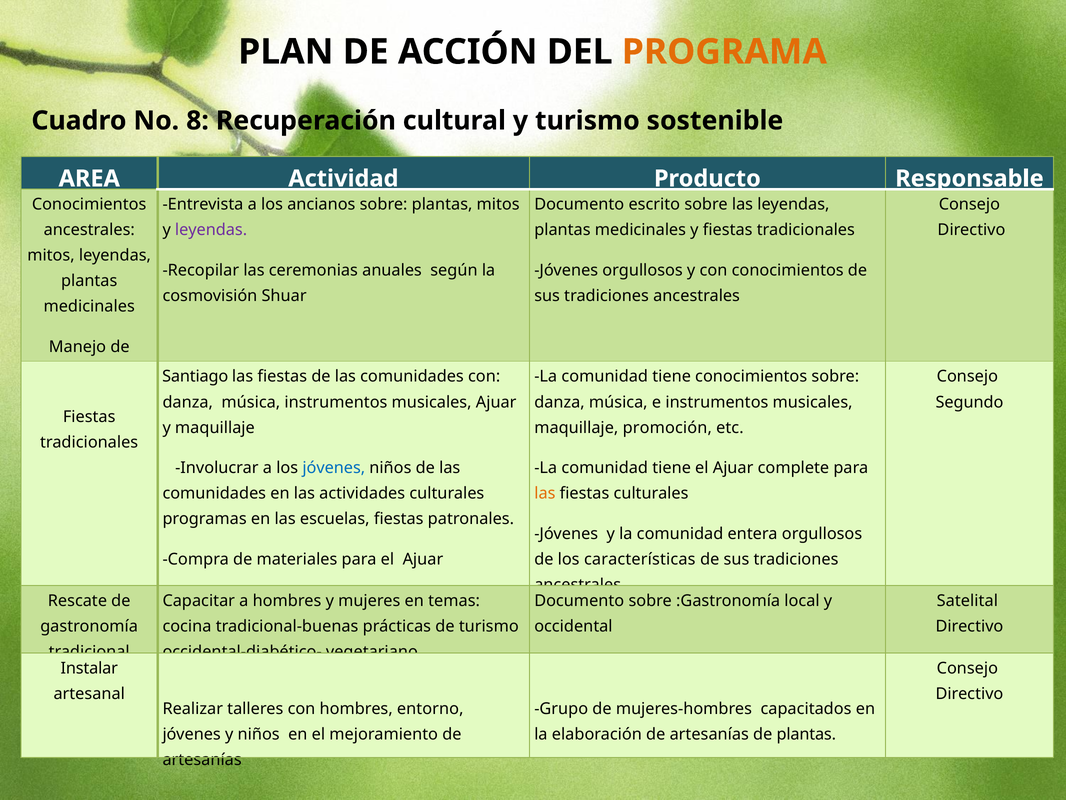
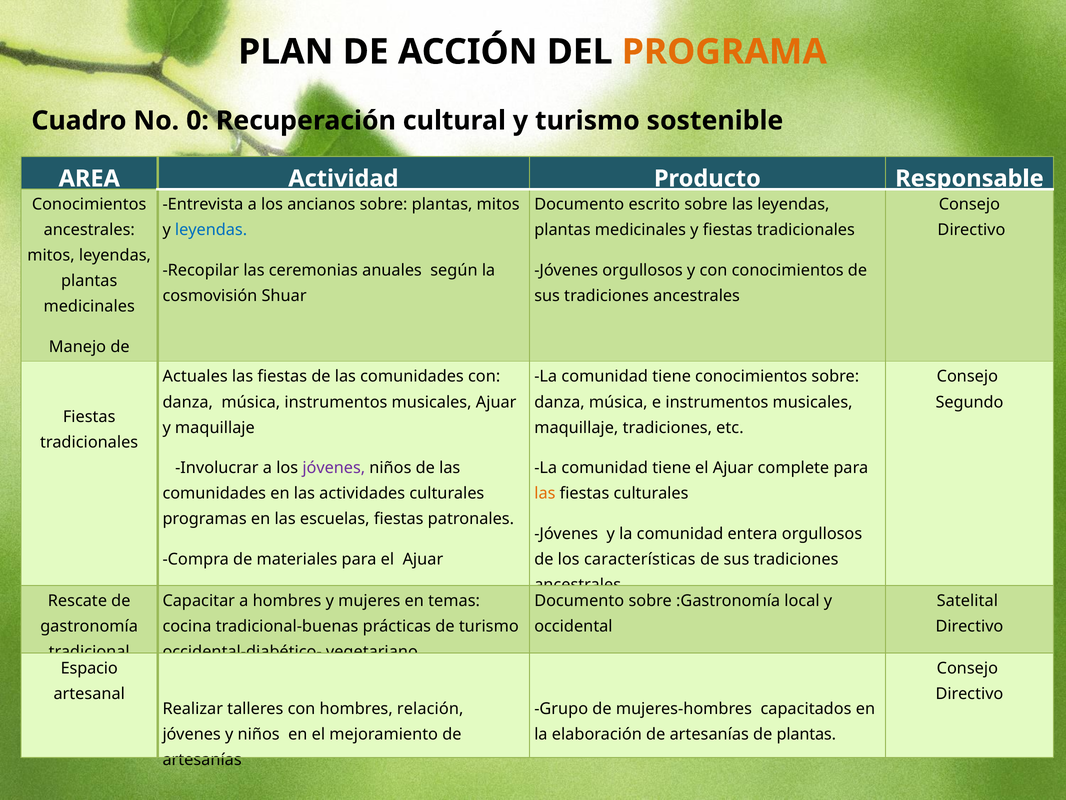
8: 8 -> 0
leyendas at (211, 230) colour: purple -> blue
Santiago: Santiago -> Actuales
maquillaje promoción: promoción -> tradiciones
jóvenes at (334, 468) colour: blue -> purple
Instalar: Instalar -> Espacio
entorno: entorno -> relación
